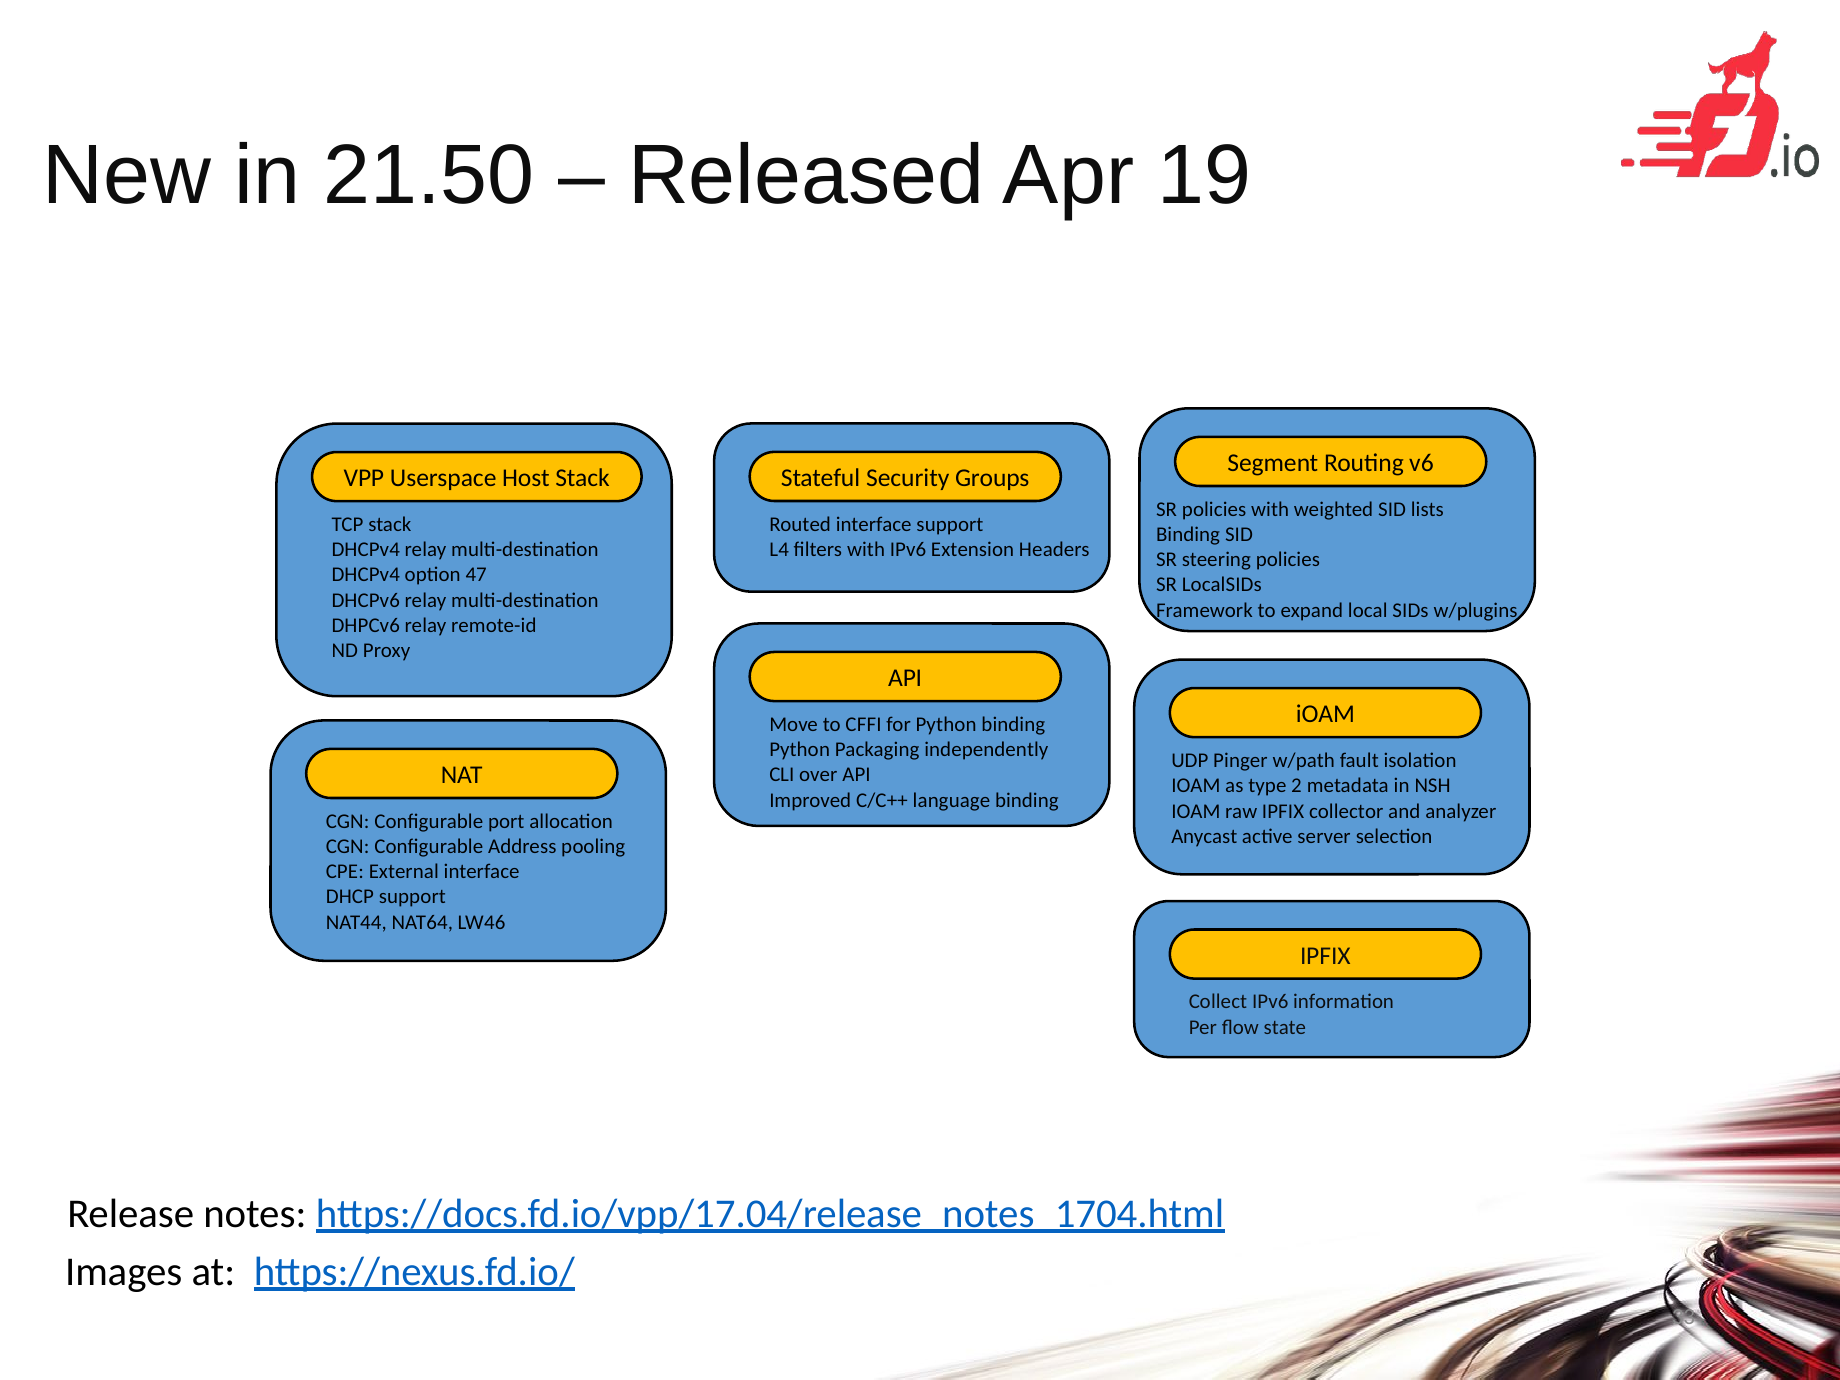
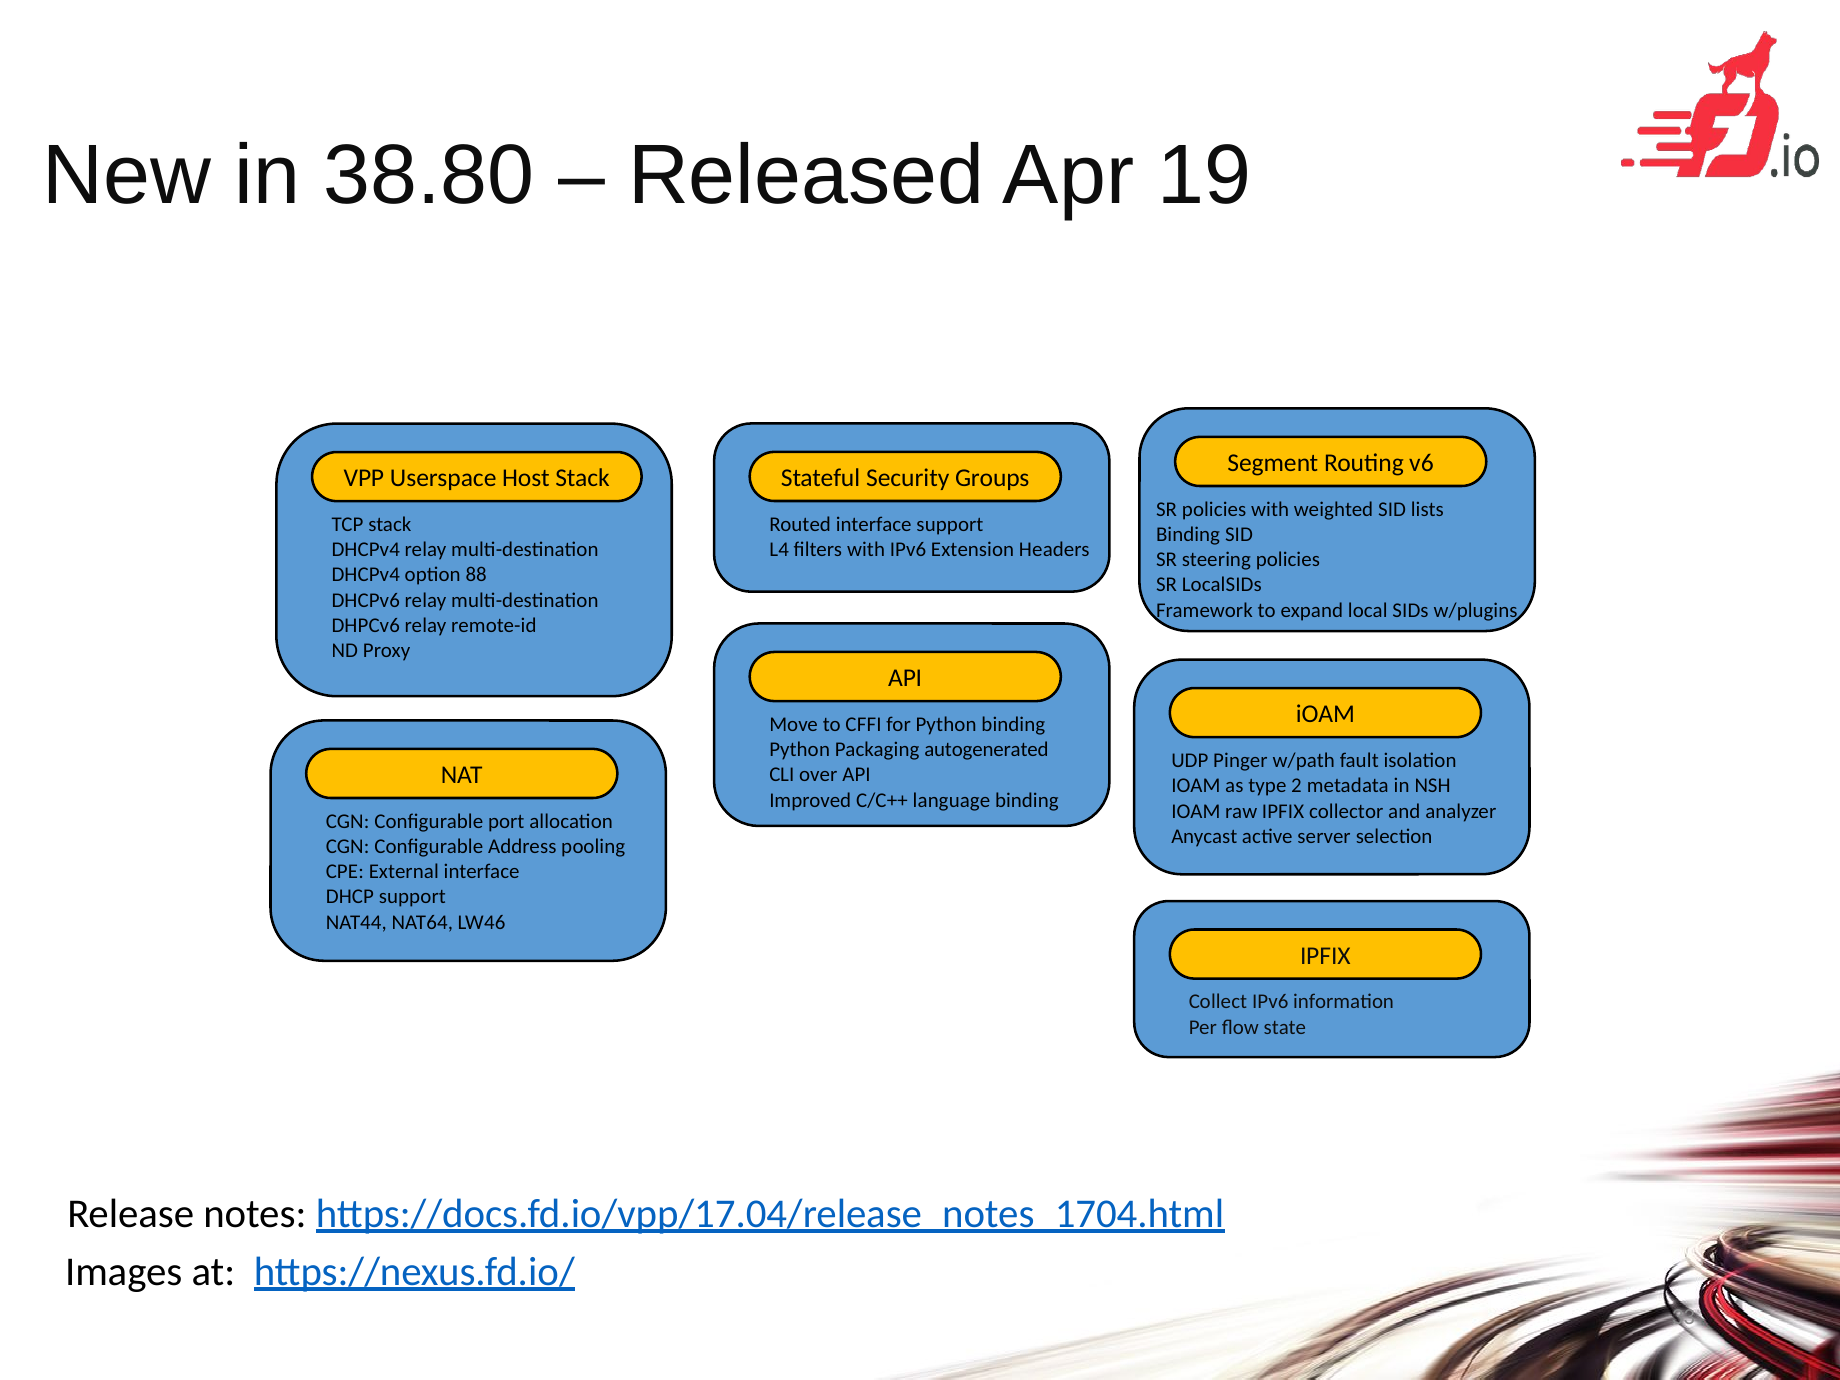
21.50: 21.50 -> 38.80
47: 47 -> 88
independently: independently -> autogenerated
